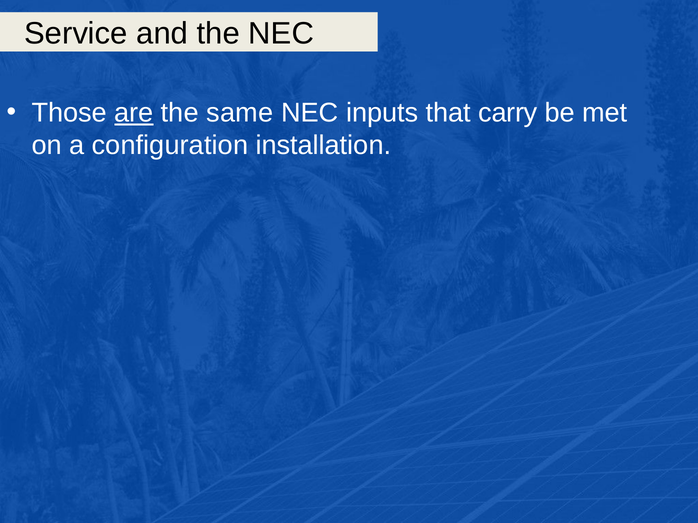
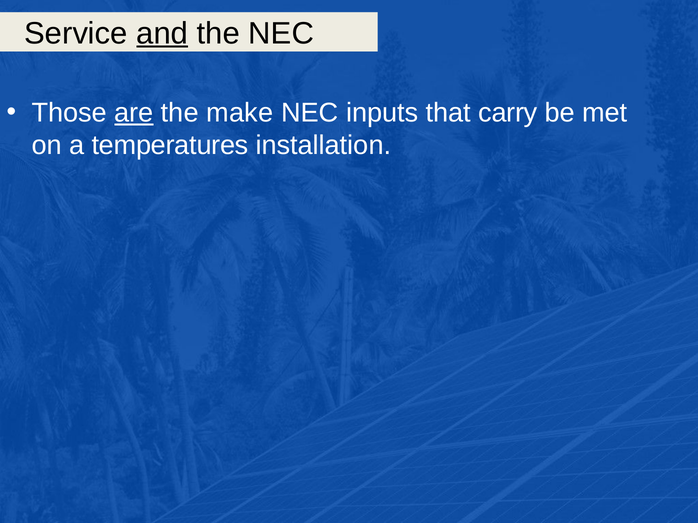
and underline: none -> present
same: same -> make
configuration: configuration -> temperatures
